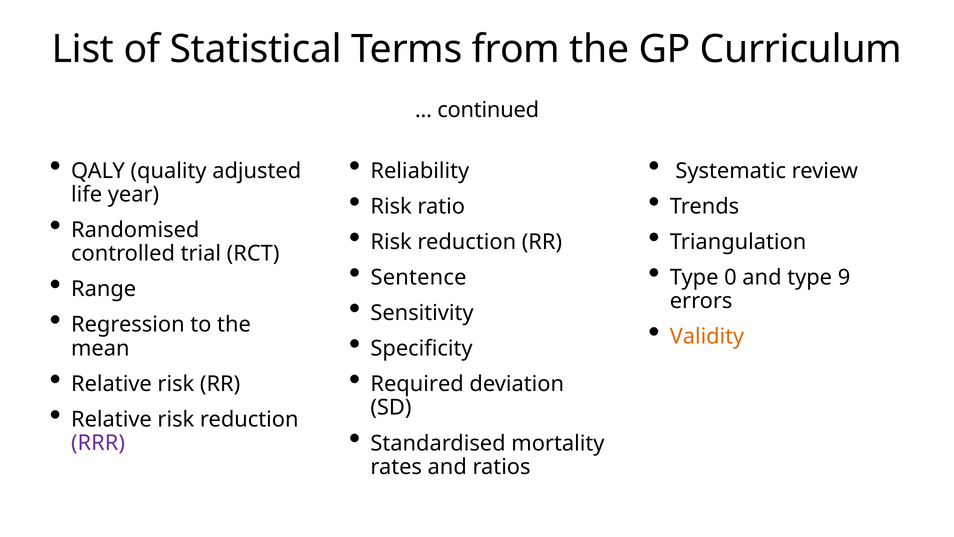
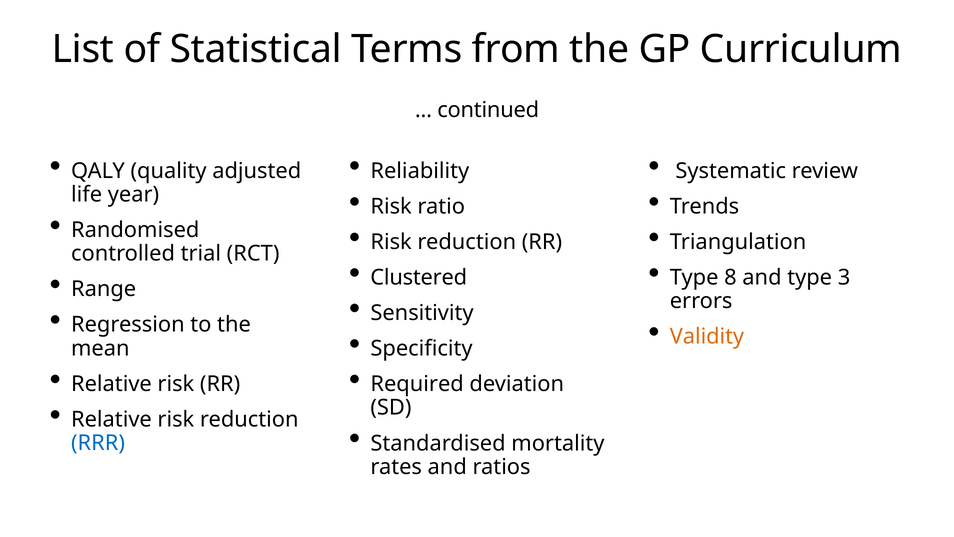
Sentence: Sentence -> Clustered
0: 0 -> 8
9: 9 -> 3
RRR colour: purple -> blue
